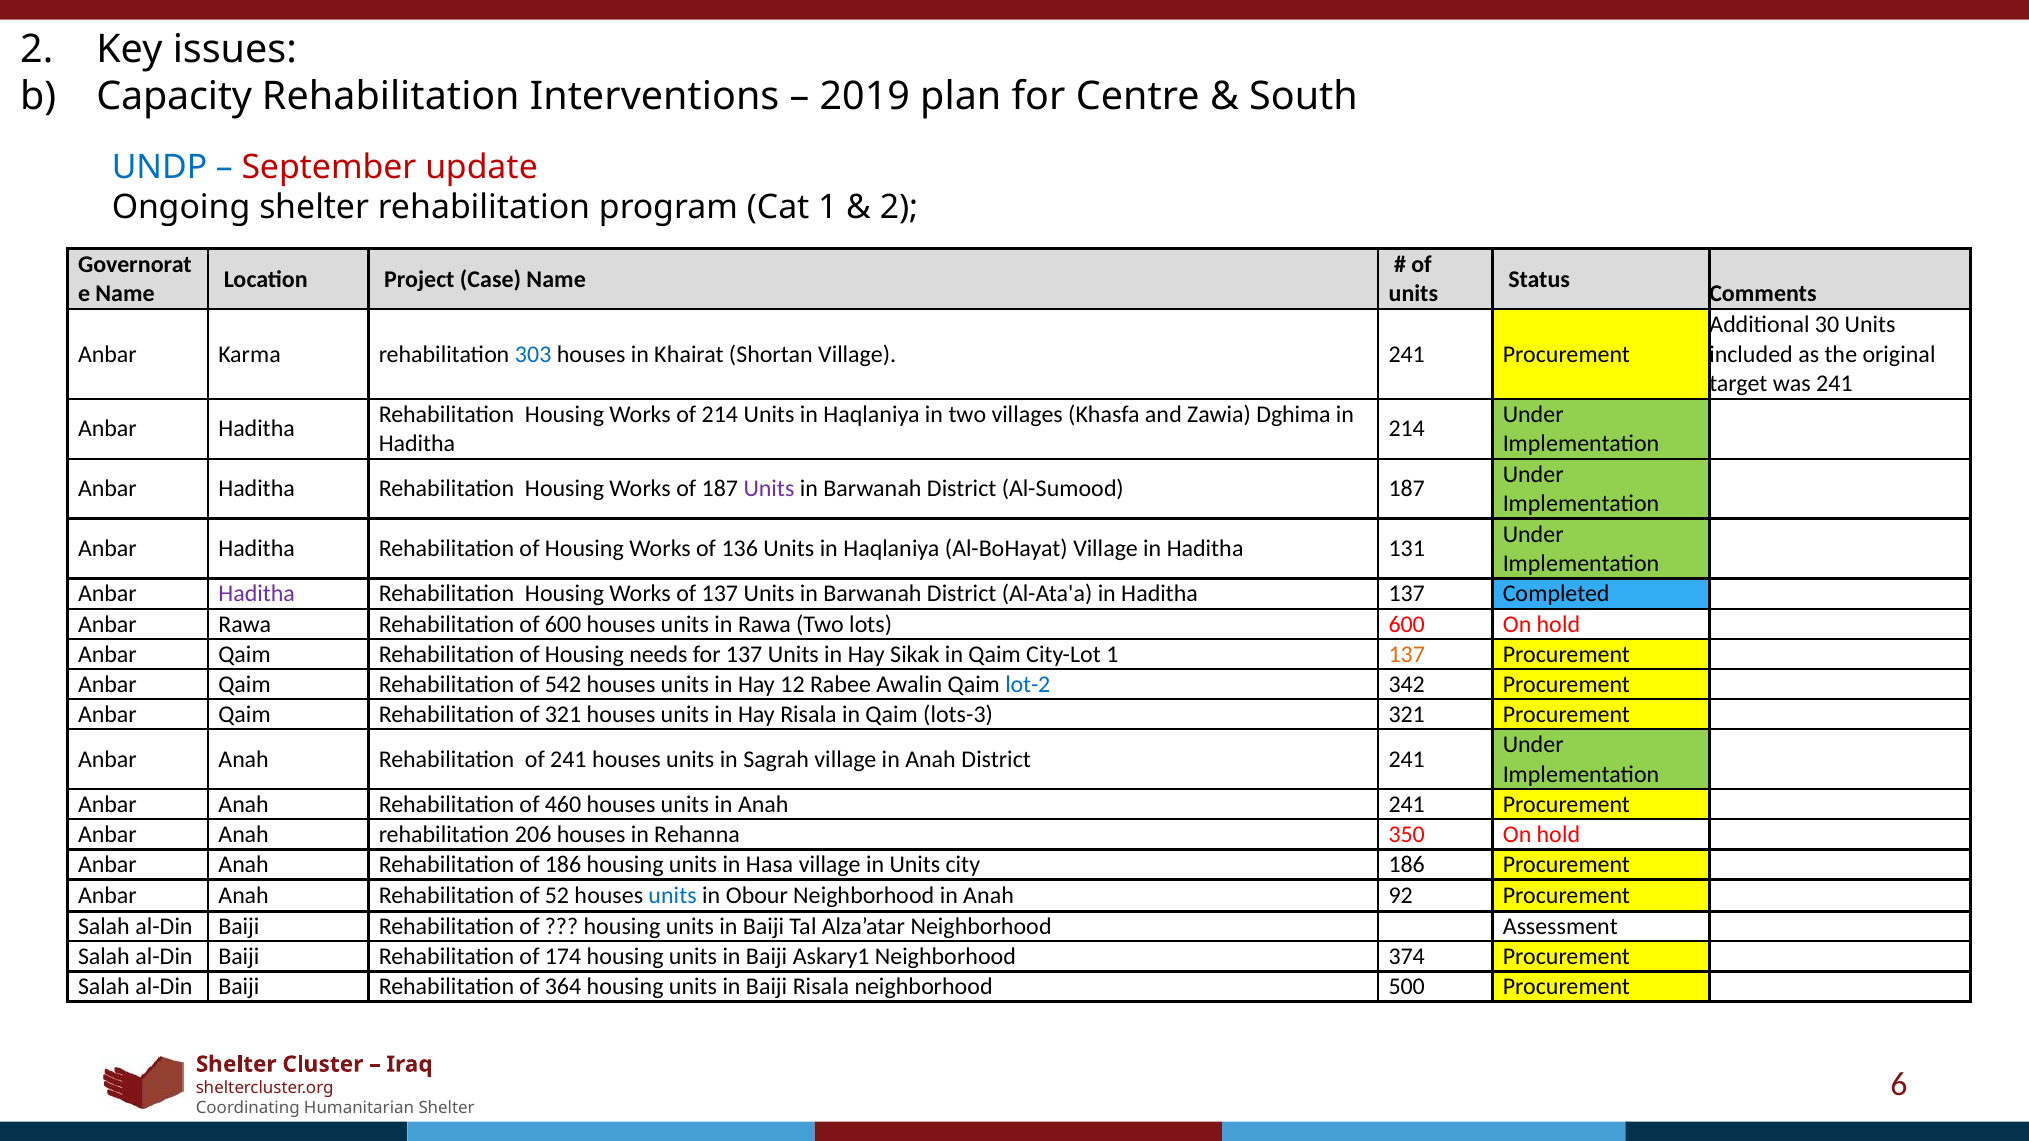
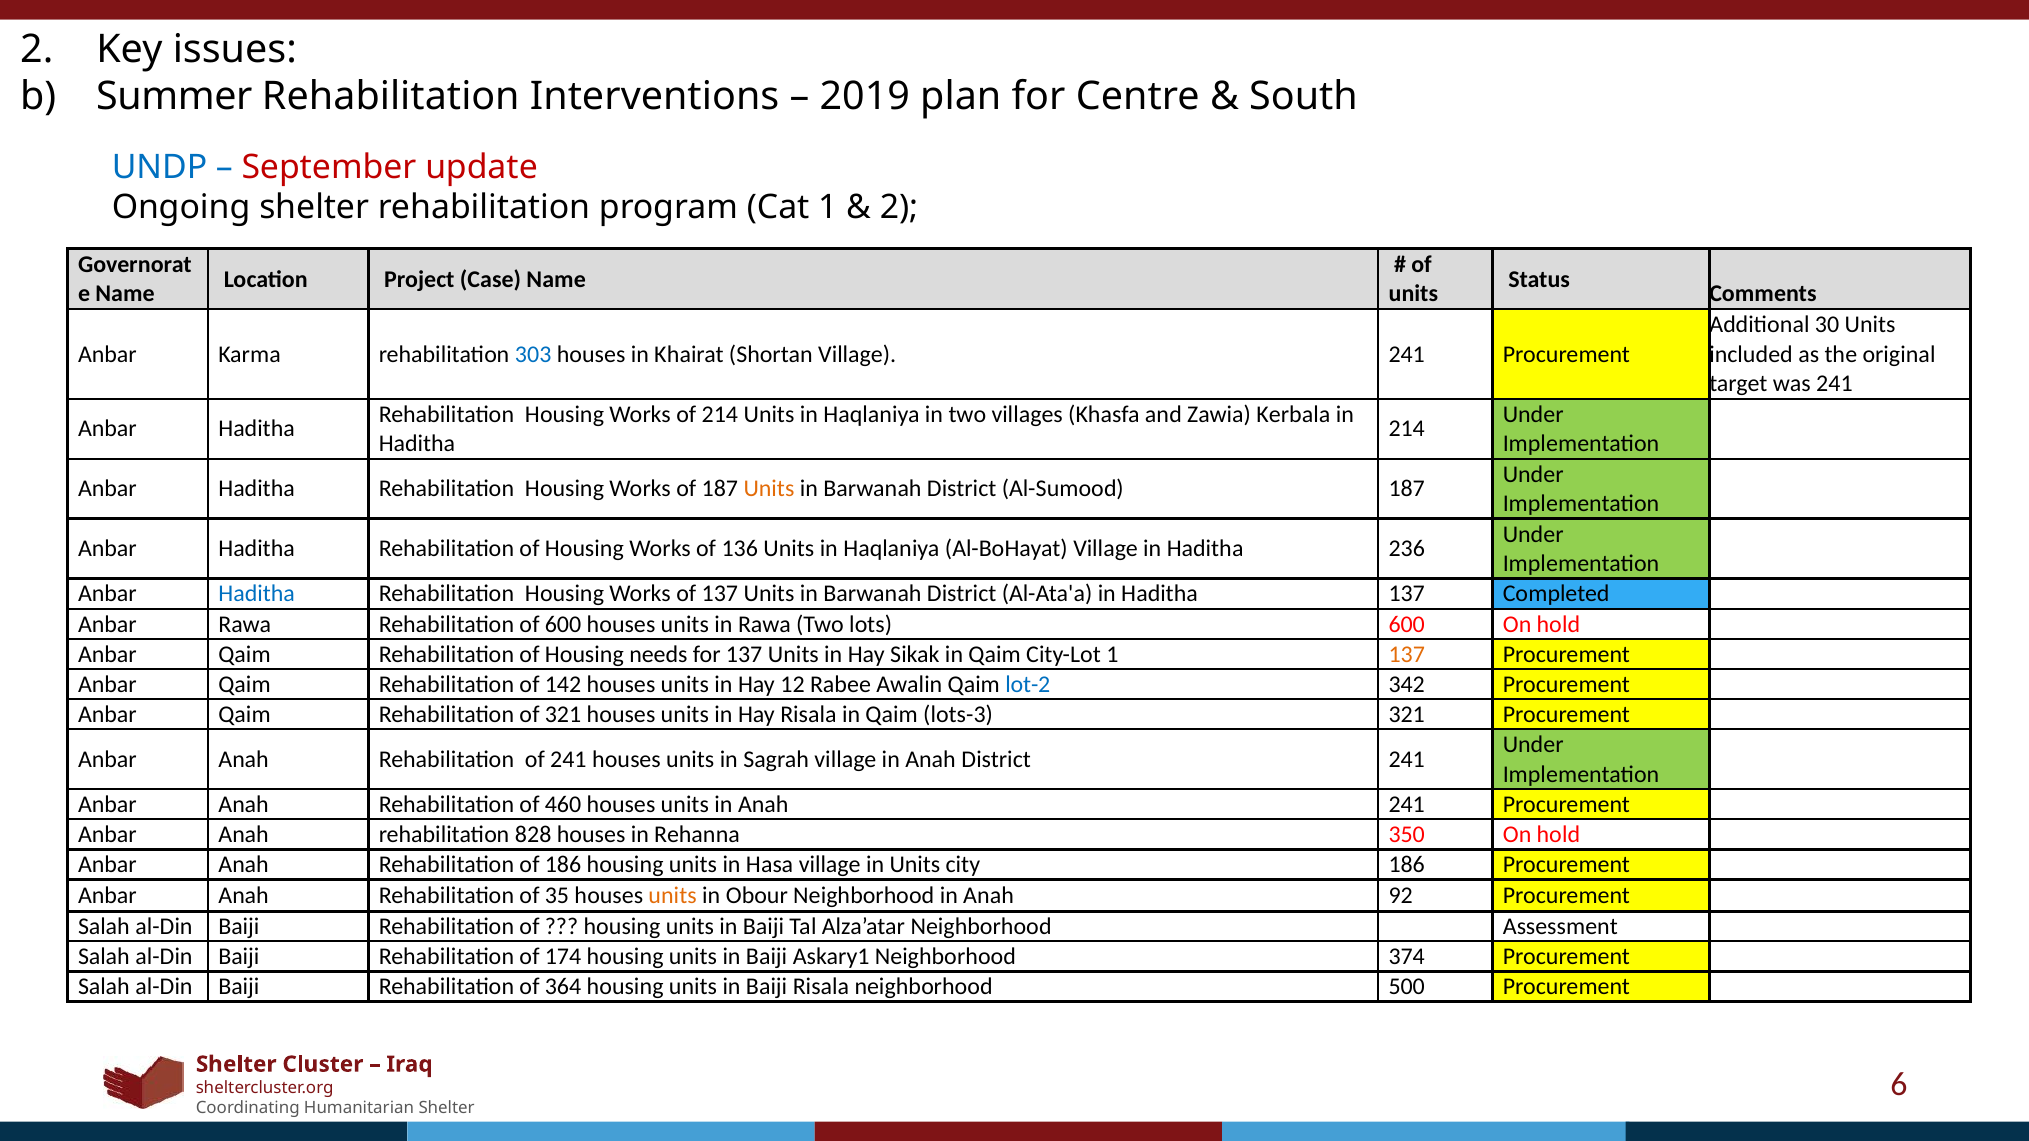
Capacity: Capacity -> Summer
Dghima: Dghima -> Kerbala
Units at (769, 489) colour: purple -> orange
131: 131 -> 236
Haditha at (257, 594) colour: purple -> blue
542: 542 -> 142
206: 206 -> 828
52: 52 -> 35
units at (673, 896) colour: blue -> orange
